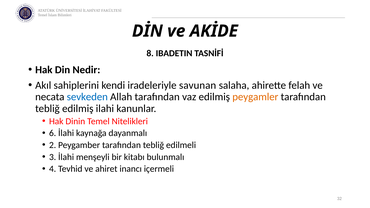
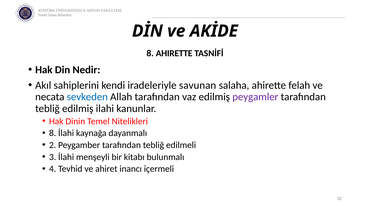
8 IBADETIN: IBADETIN -> AHIRETTE
peygamler colour: orange -> purple
6 at (53, 133): 6 -> 8
